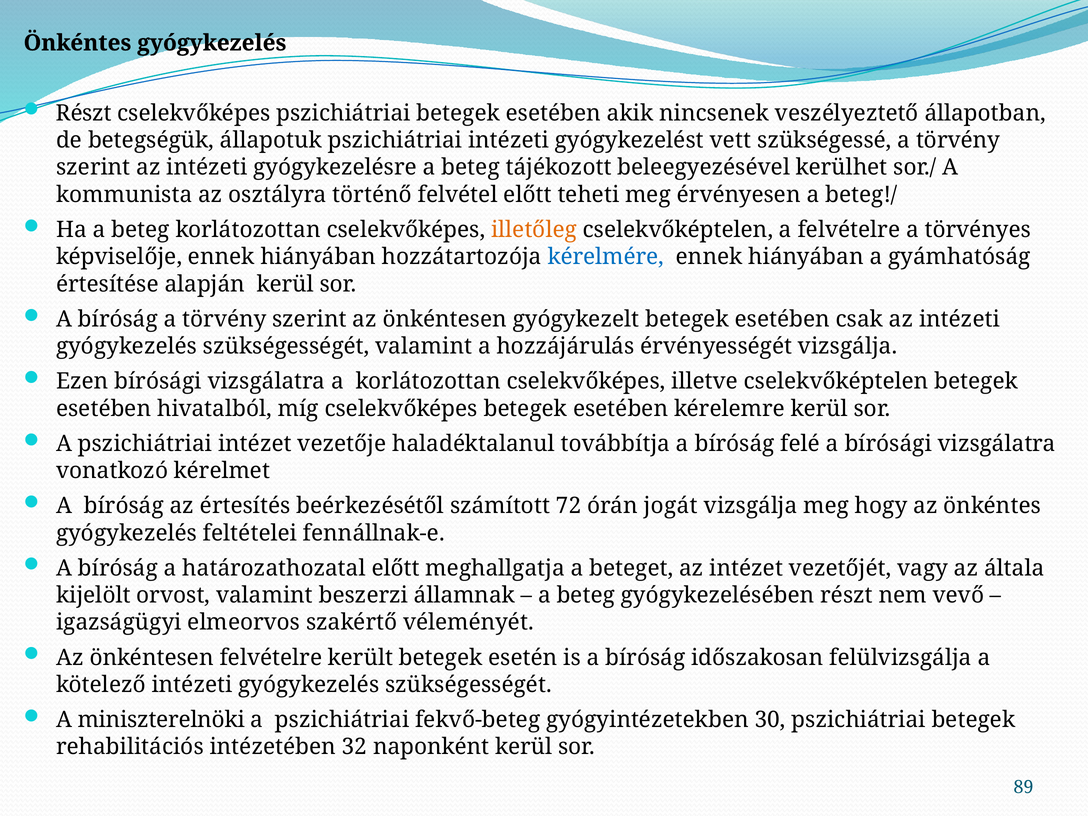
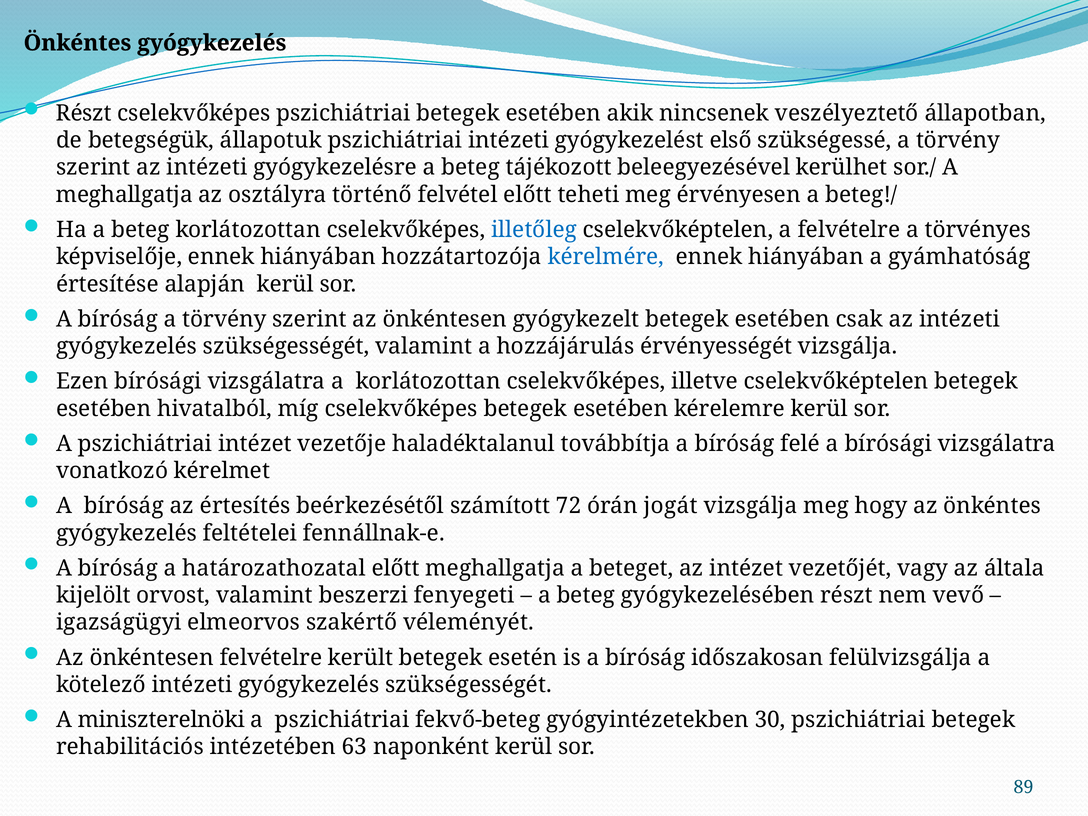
vett: vett -> első
kommunista at (124, 195): kommunista -> meghallgatja
illetőleg colour: orange -> blue
államnak: államnak -> fenyegeti
32: 32 -> 63
